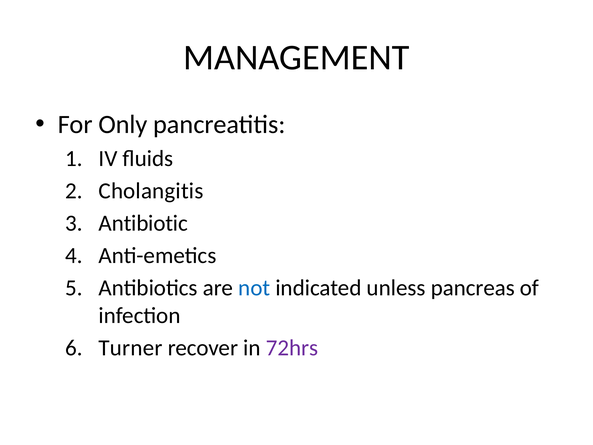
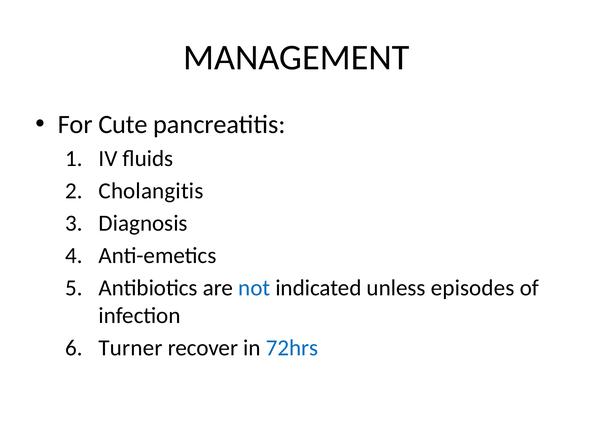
Only: Only -> Cute
Antibiotic: Antibiotic -> Diagnosis
pancreas: pancreas -> episodes
72hrs colour: purple -> blue
